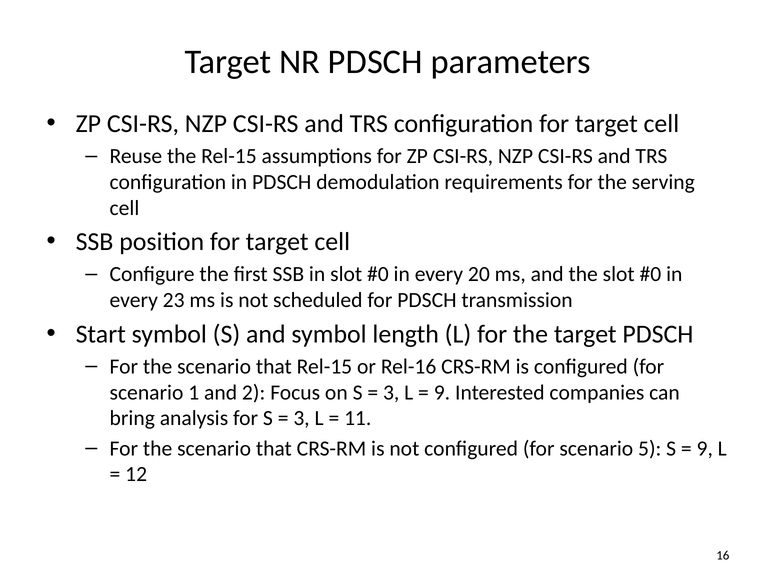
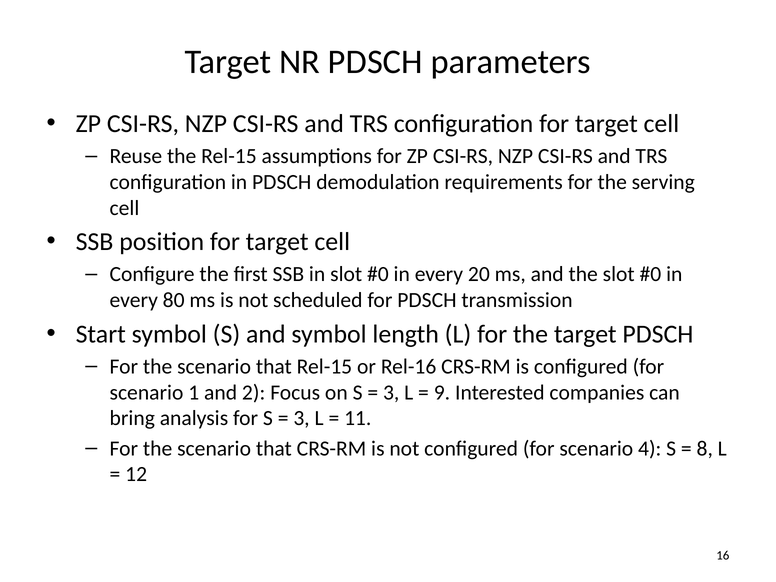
23: 23 -> 80
5: 5 -> 4
9 at (705, 448): 9 -> 8
